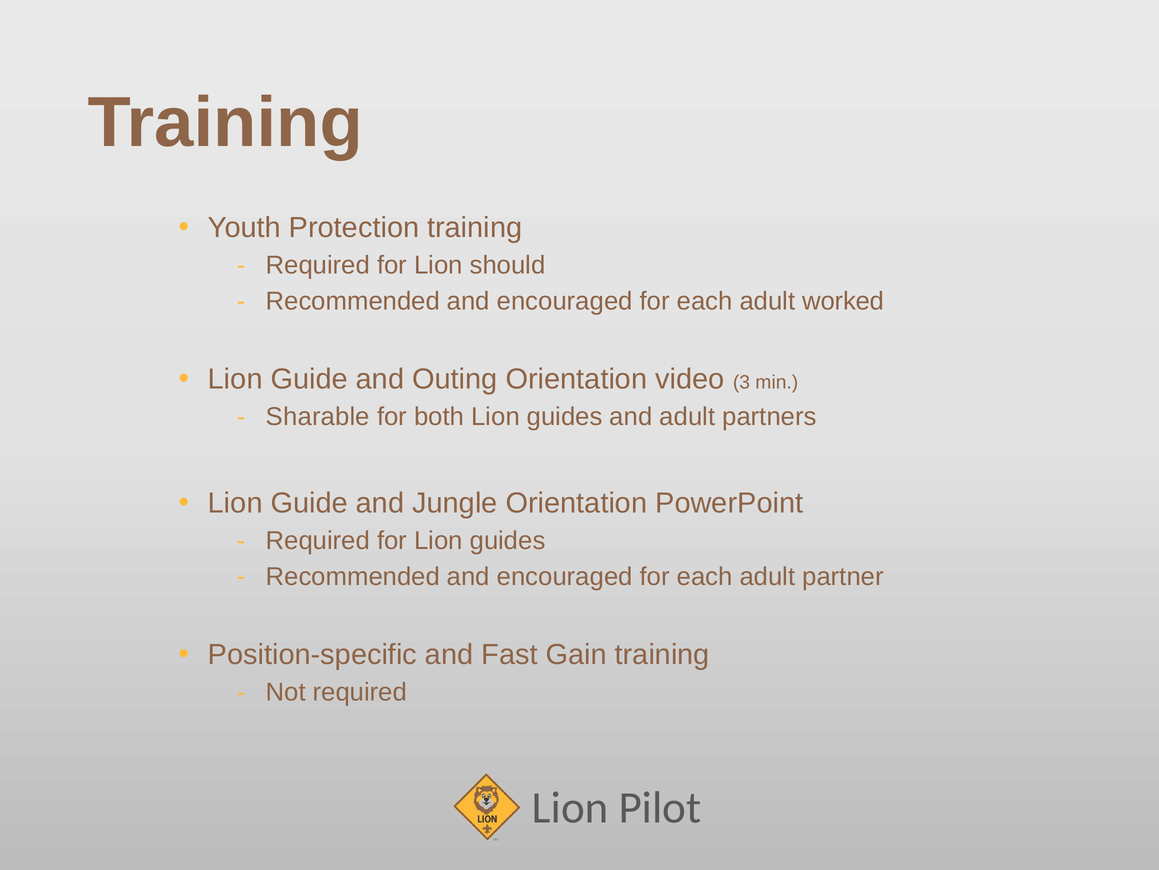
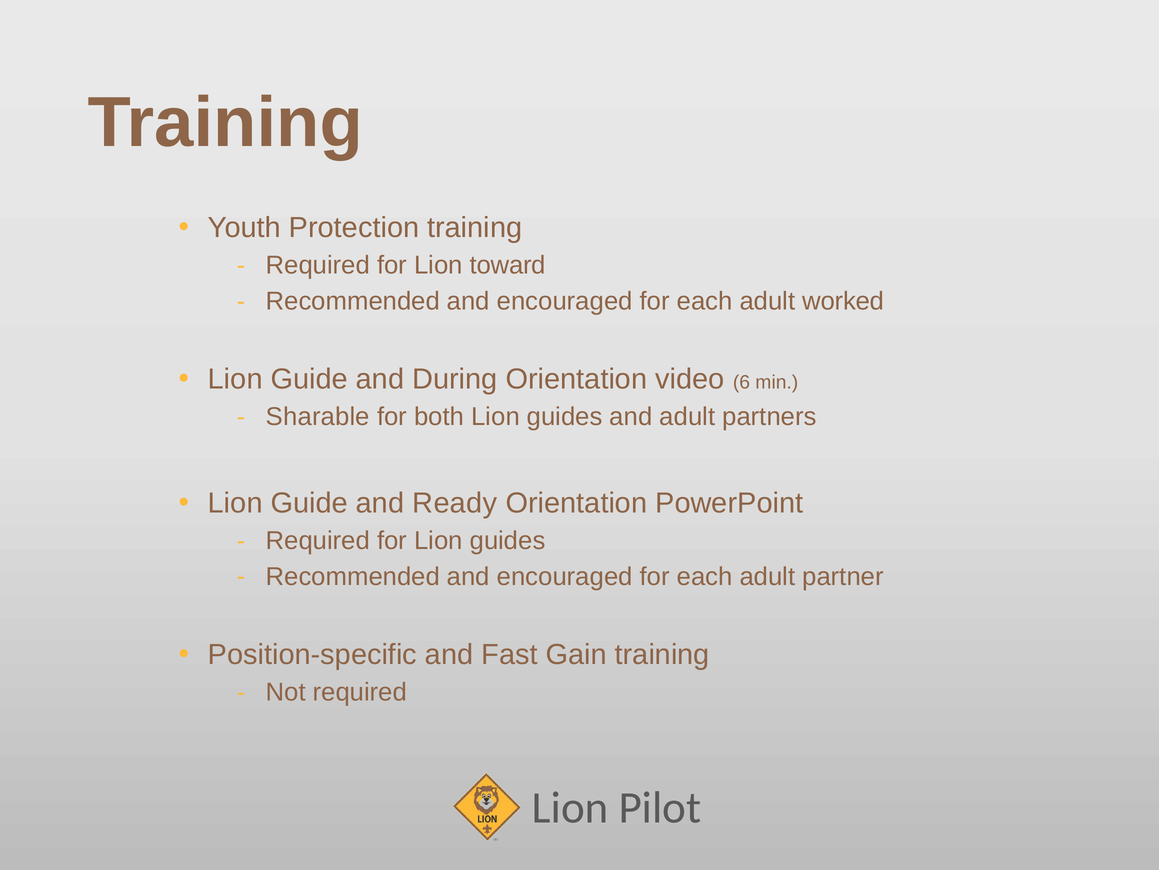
should: should -> toward
Outing: Outing -> During
3: 3 -> 6
Jungle: Jungle -> Ready
